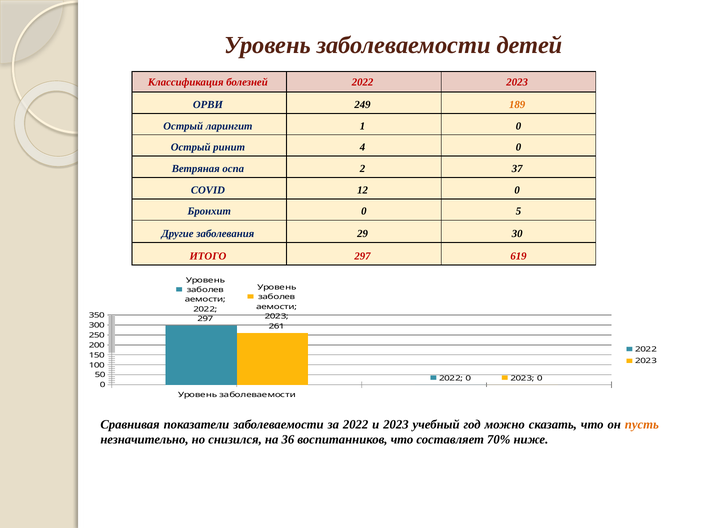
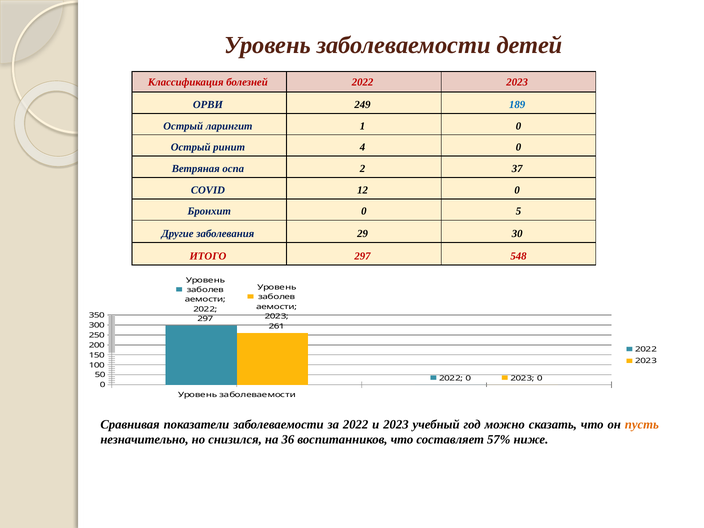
189 colour: orange -> blue
619: 619 -> 548
70%: 70% -> 57%
